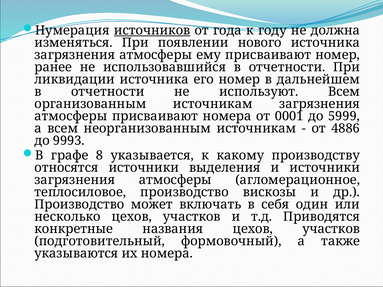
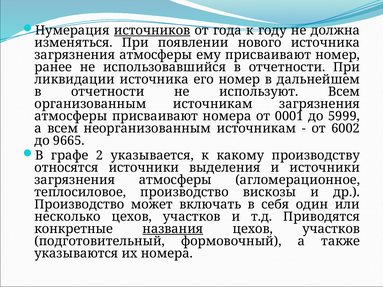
4886: 4886 -> 6002
9993: 9993 -> 9665
8: 8 -> 2
названия underline: none -> present
